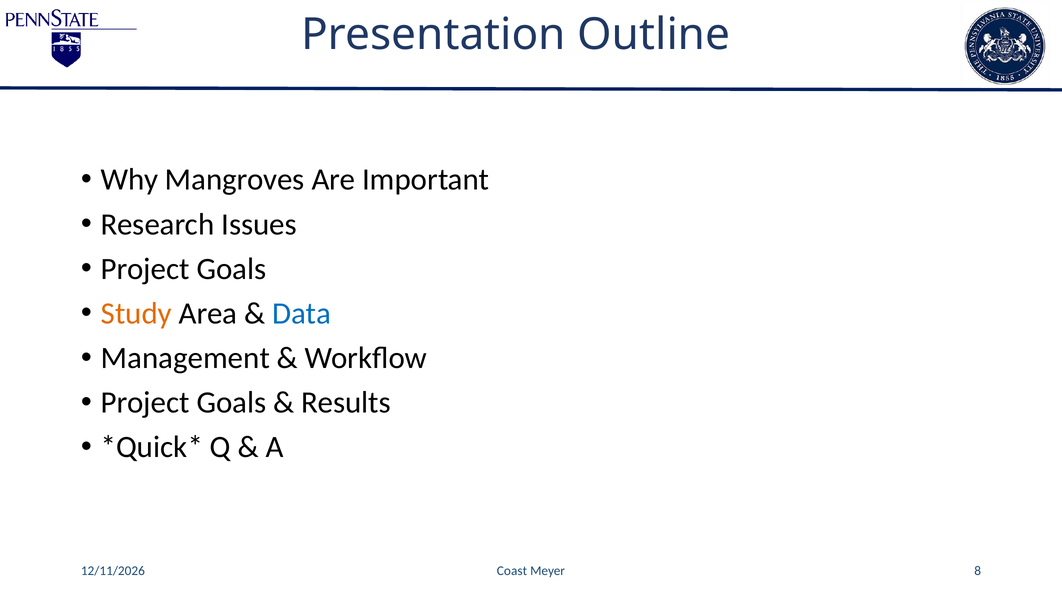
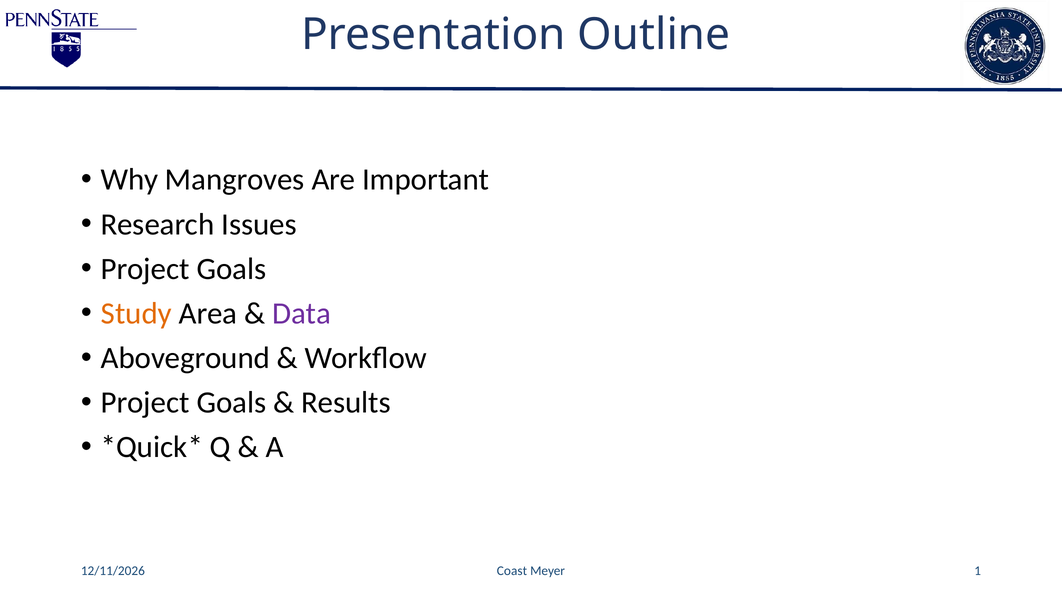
Data colour: blue -> purple
Management: Management -> Aboveground
8: 8 -> 1
